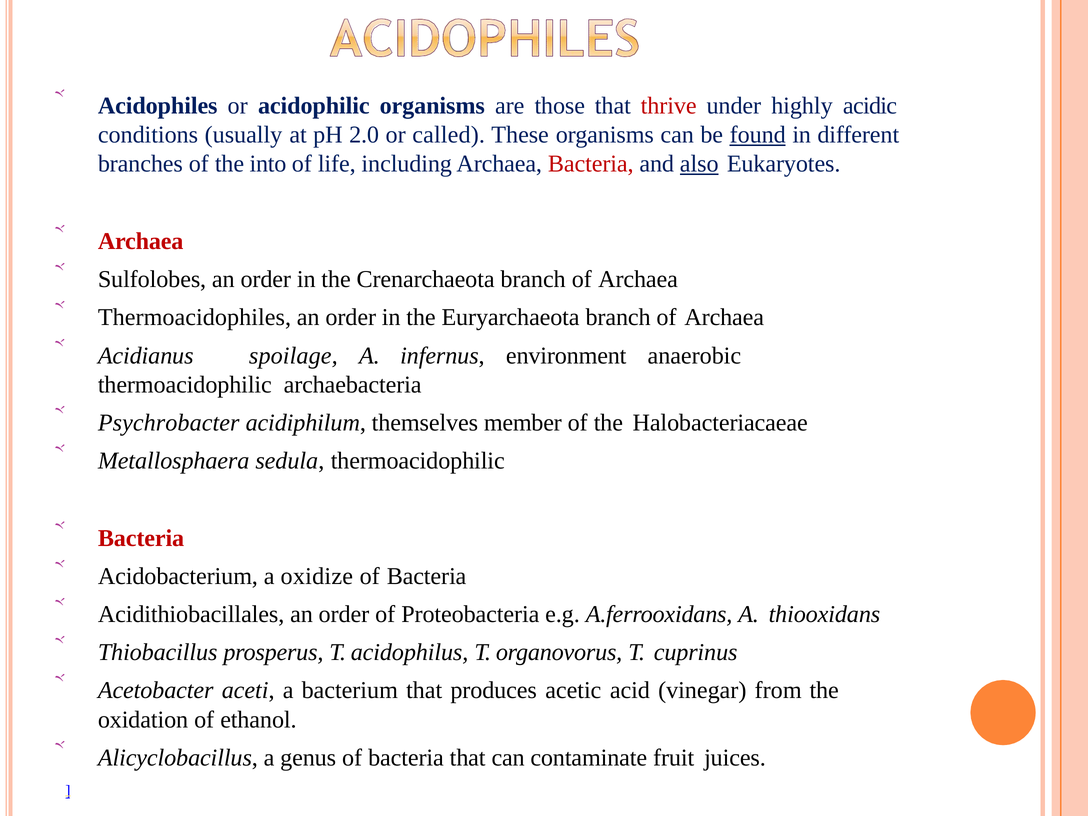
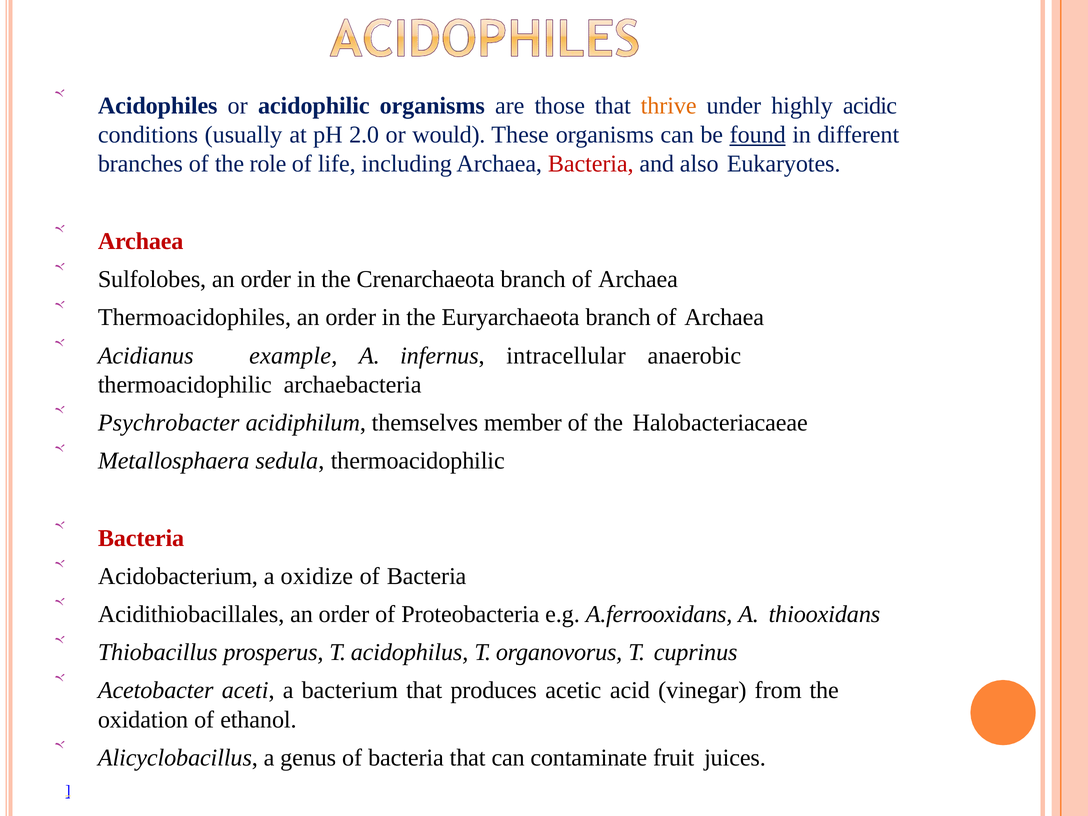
thrive colour: red -> orange
called: called -> would
into: into -> role
also underline: present -> none
spoilage: spoilage -> example
environment: environment -> intracellular
